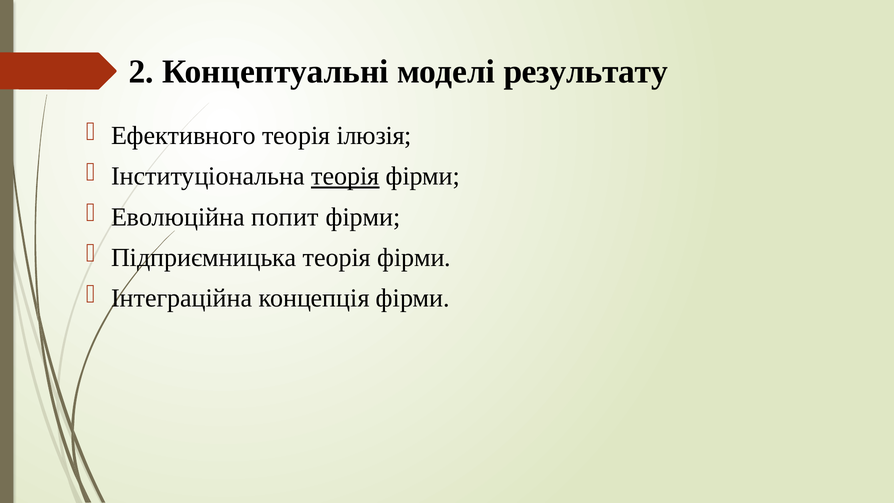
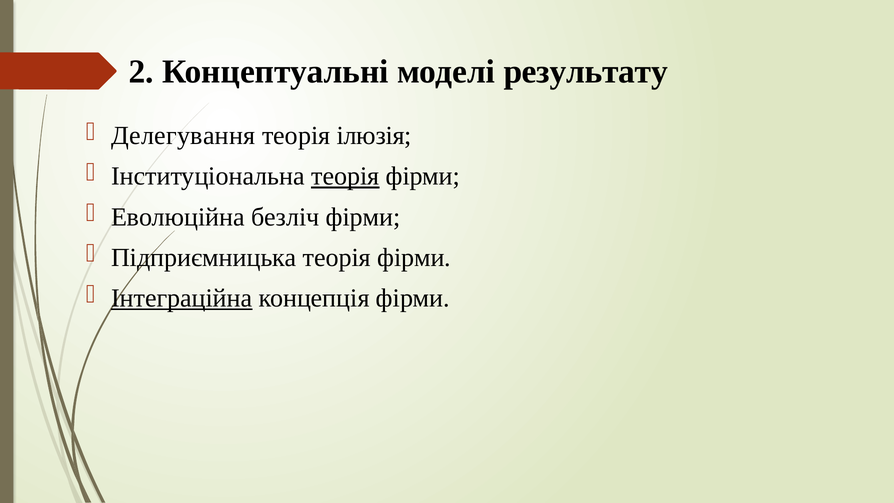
Ефективного: Ефективного -> Делегування
попит: попит -> безліч
Інтеграційна underline: none -> present
